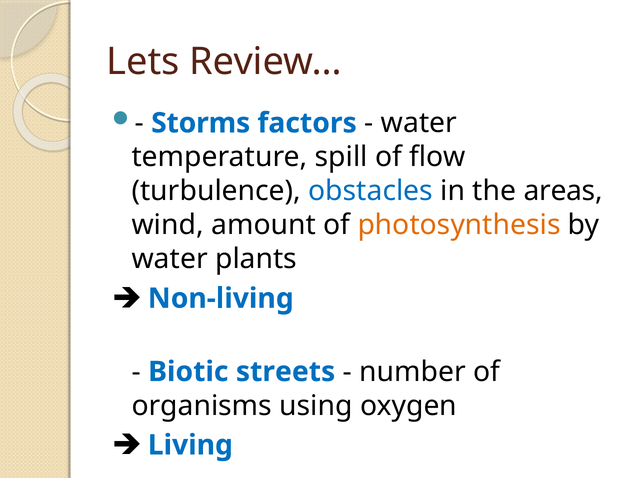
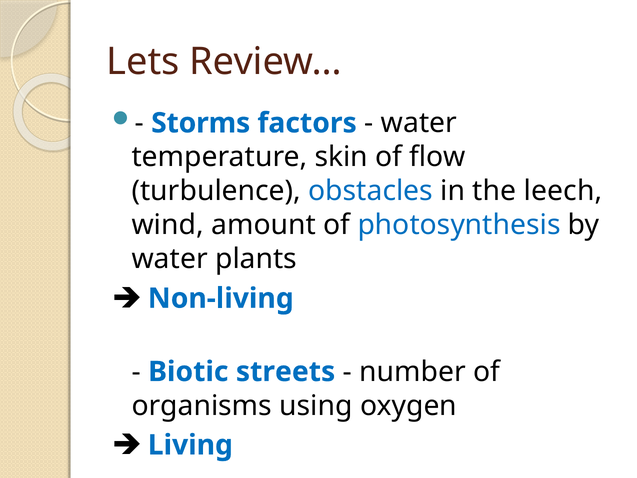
spill: spill -> skin
areas: areas -> leech
photosynthesis colour: orange -> blue
